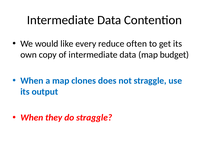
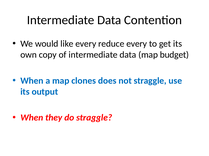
reduce often: often -> every
